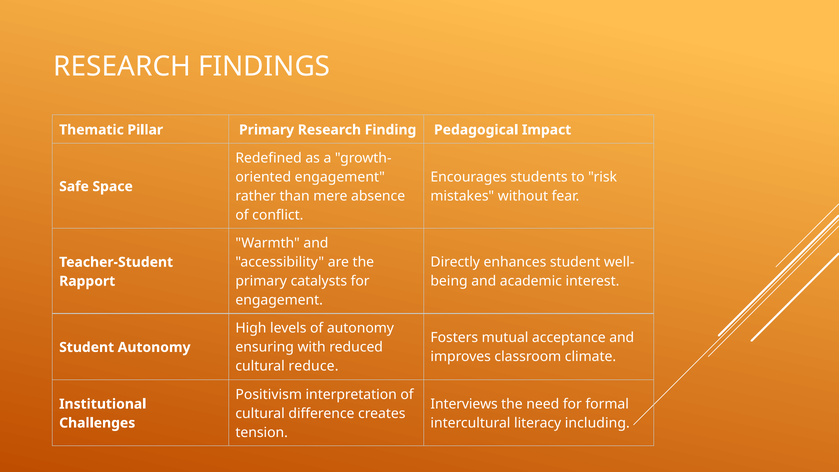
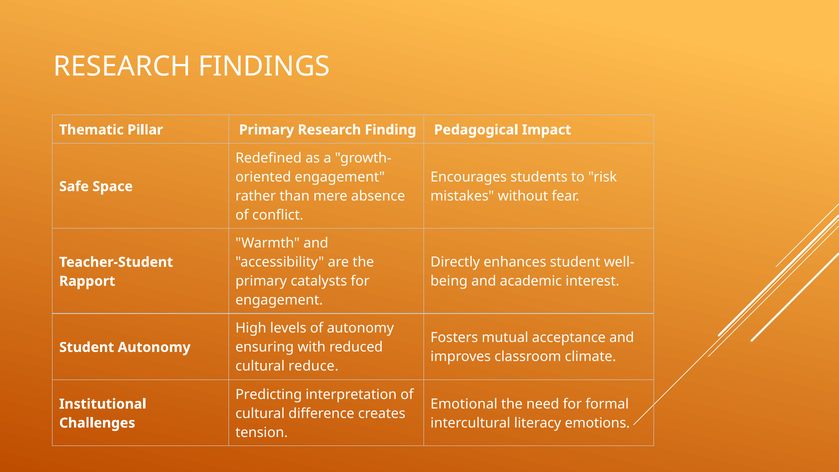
Positivism: Positivism -> Predicting
Interviews: Interviews -> Emotional
including: including -> emotions
